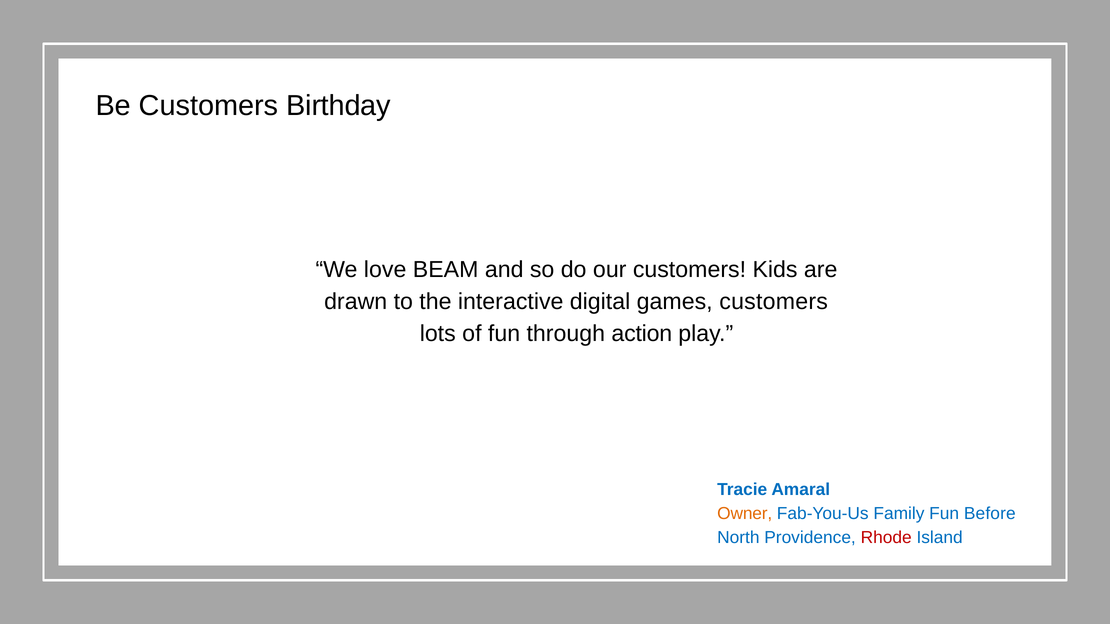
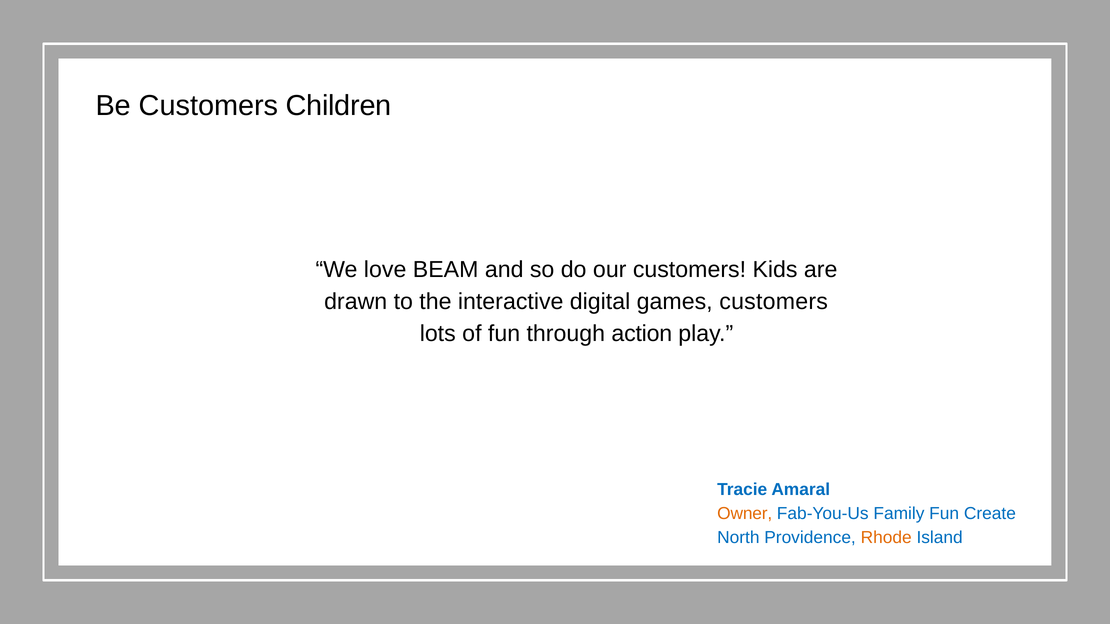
Birthday: Birthday -> Children
Before: Before -> Create
Rhode colour: red -> orange
